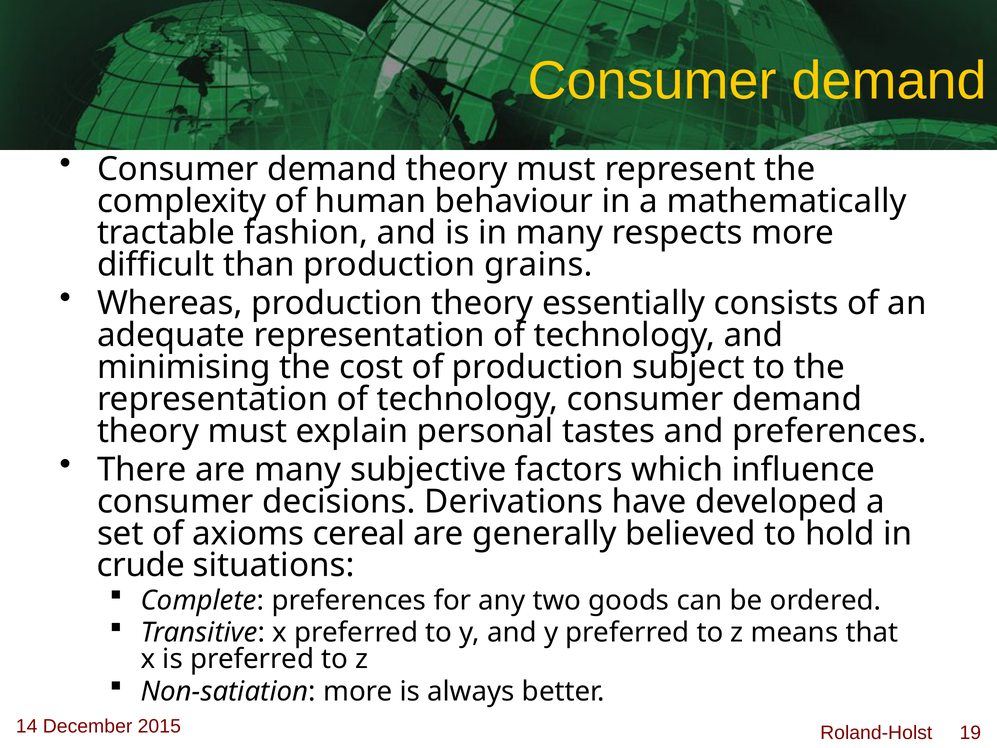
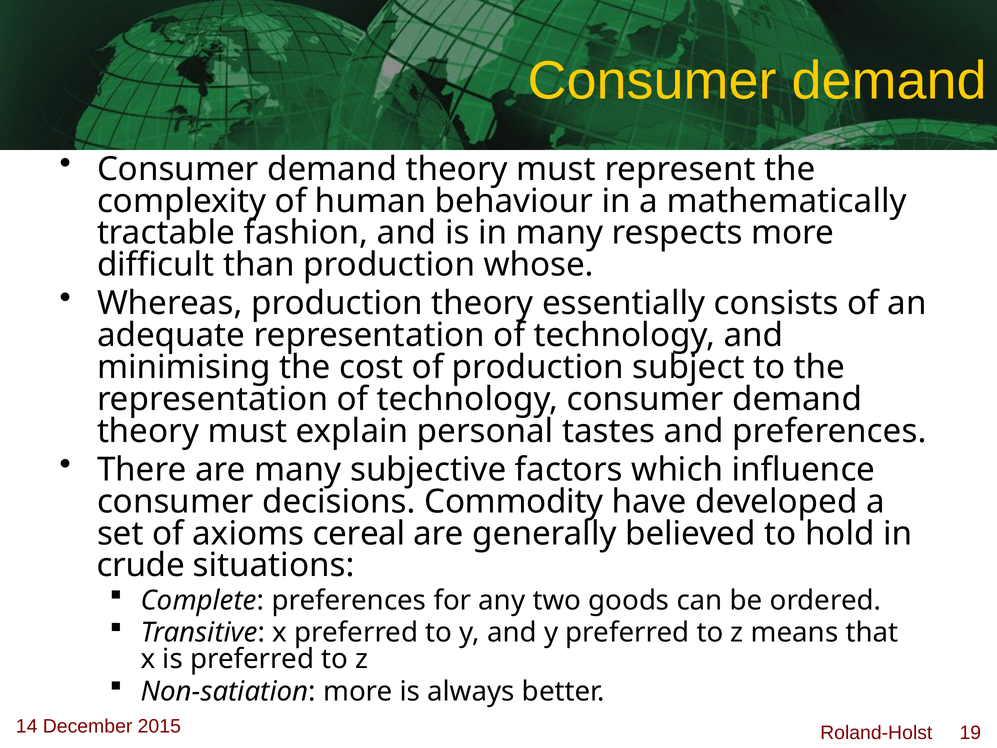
grains: grains -> whose
Derivations: Derivations -> Commodity
